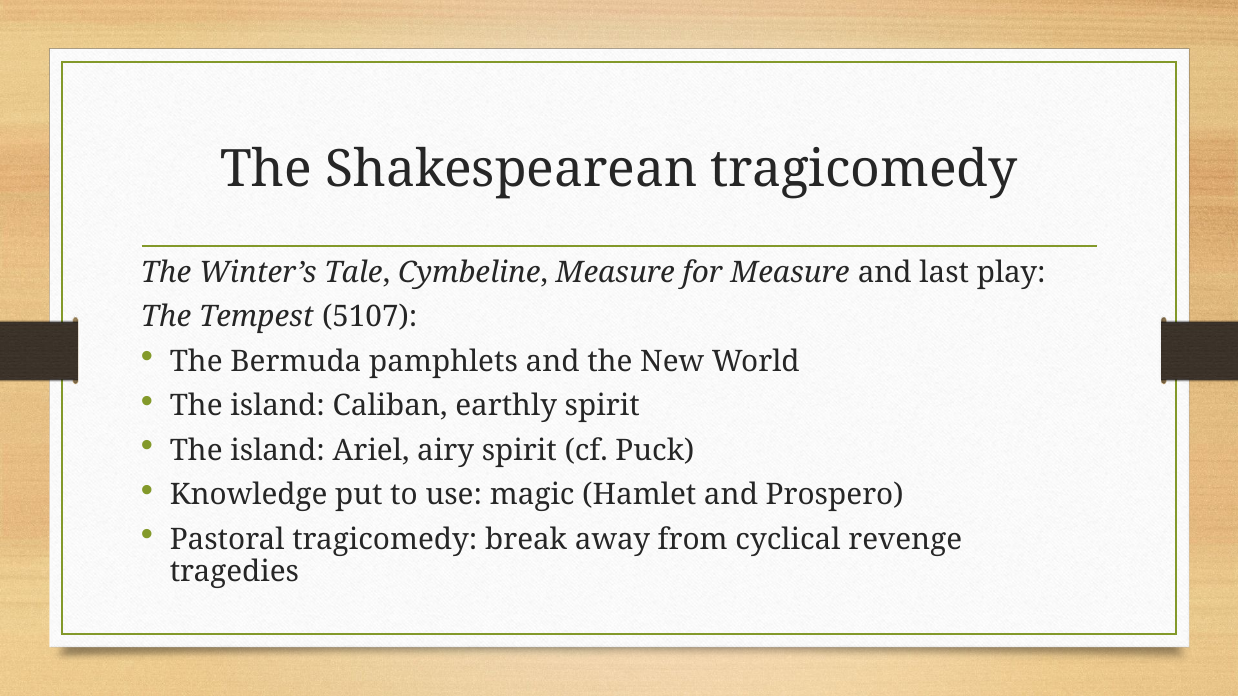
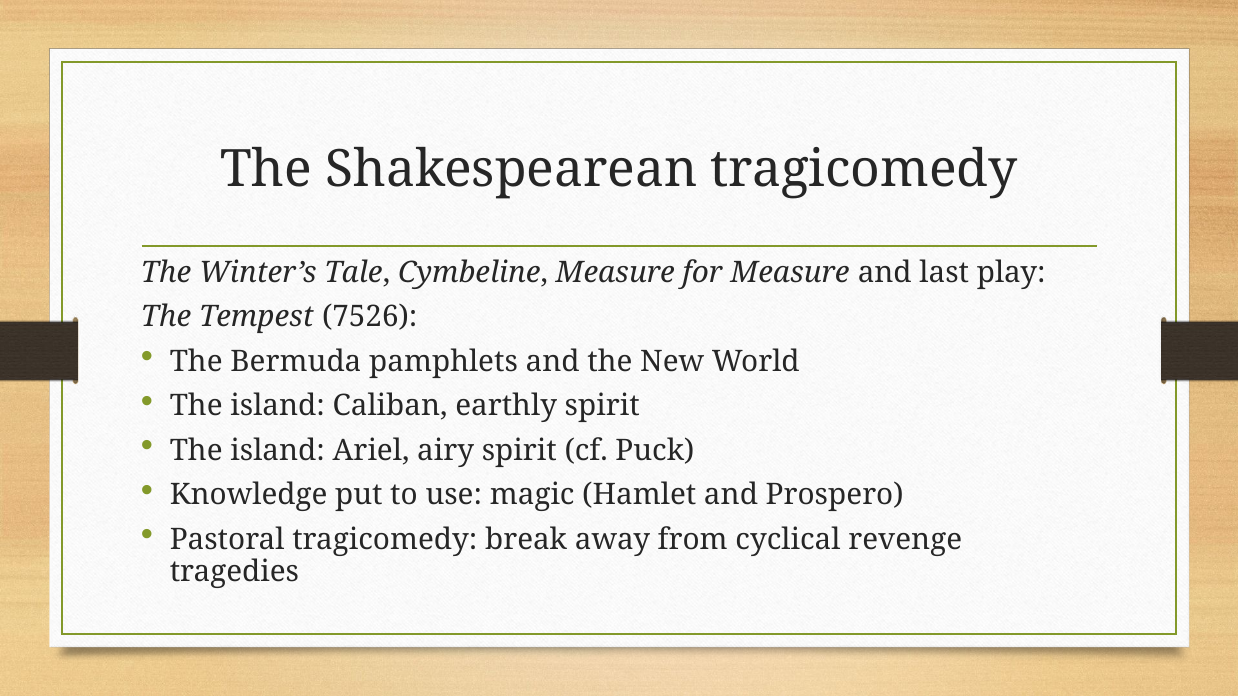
5107: 5107 -> 7526
